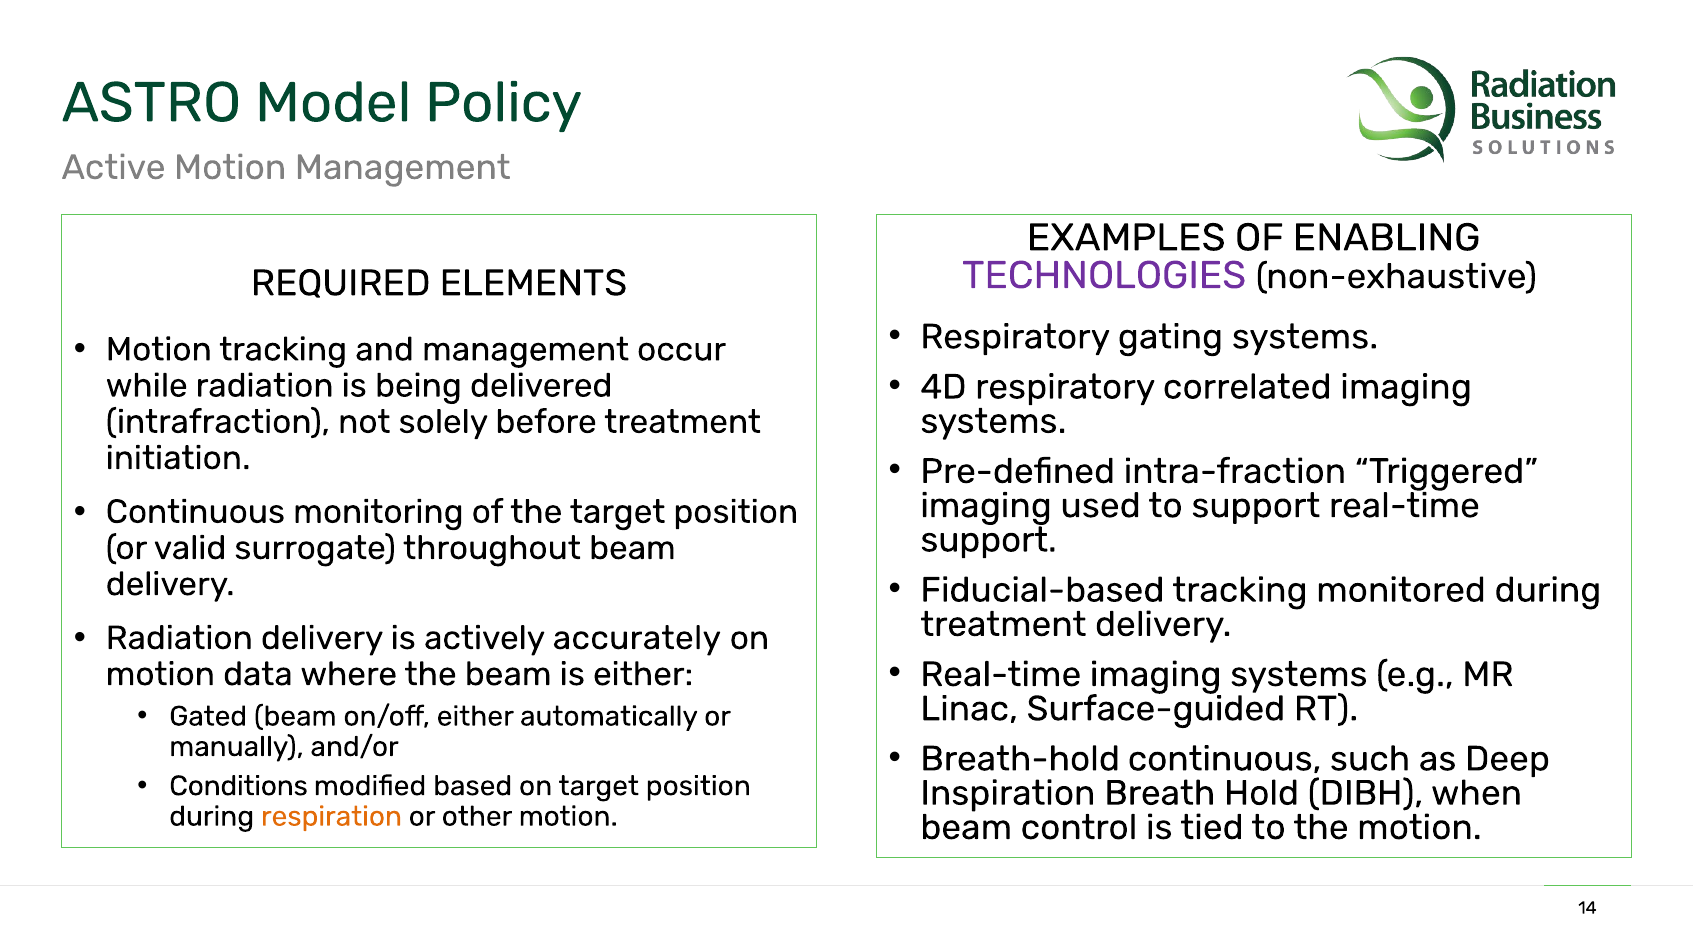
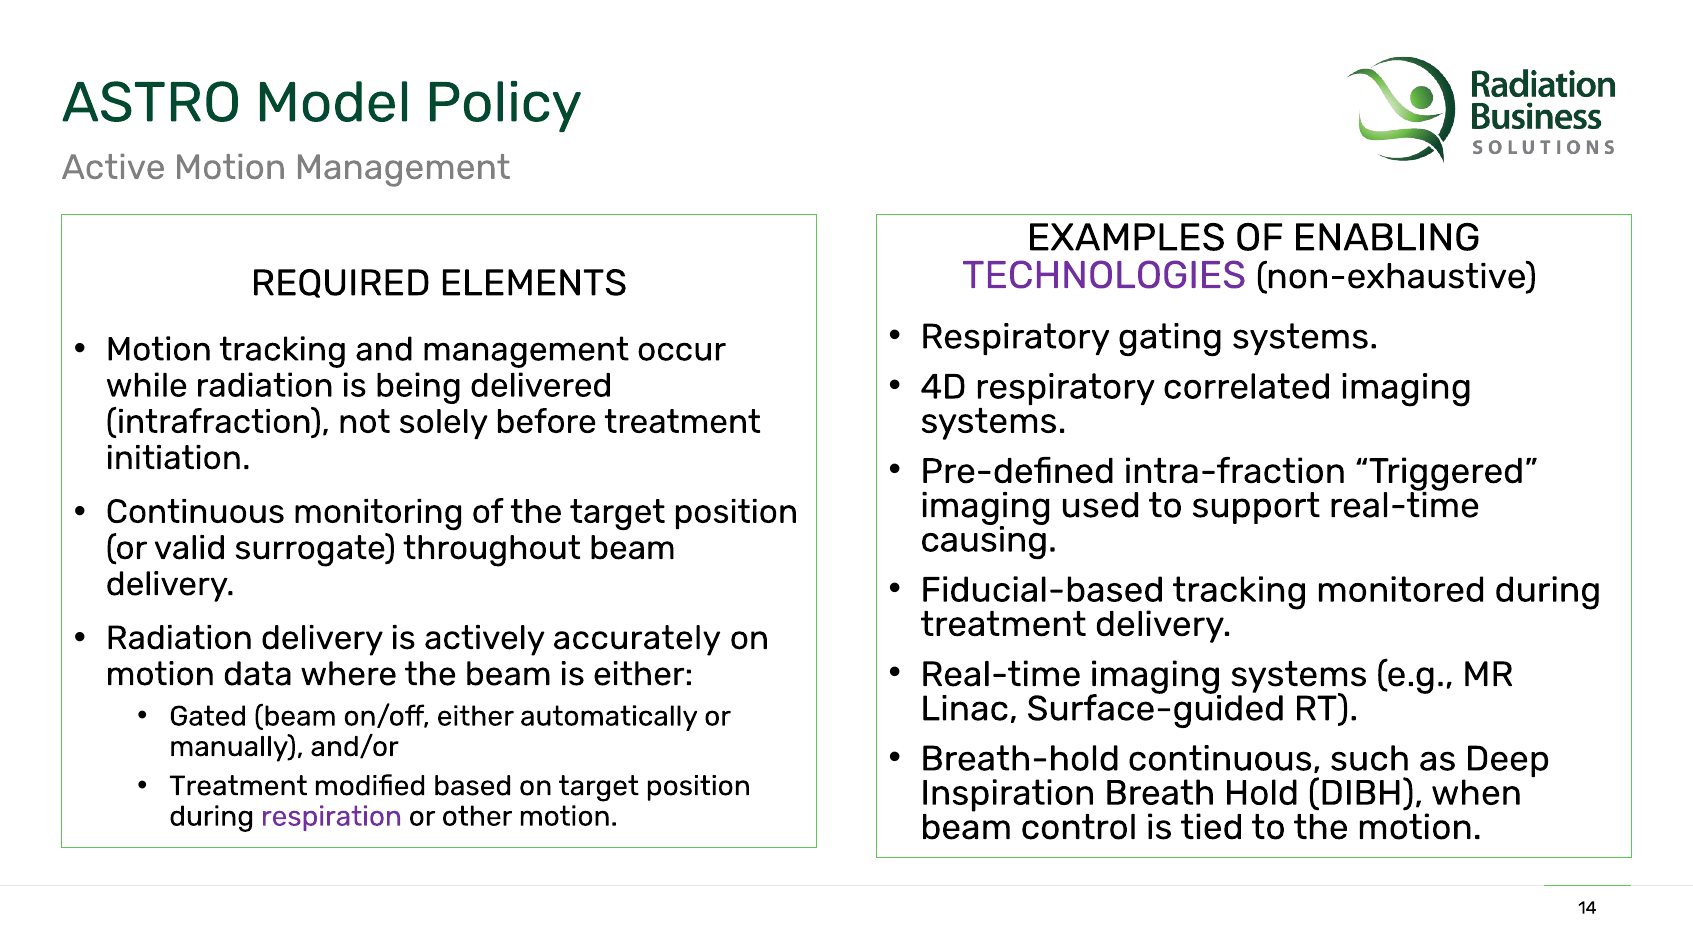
support at (989, 540): support -> causing
Conditions at (239, 786): Conditions -> Treatment
respiration colour: orange -> purple
